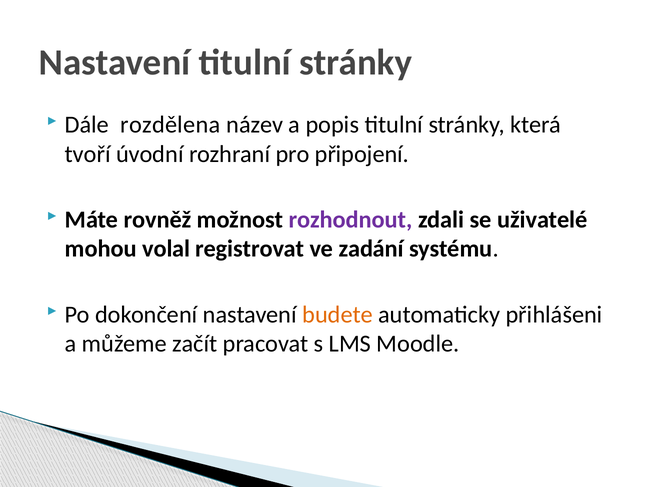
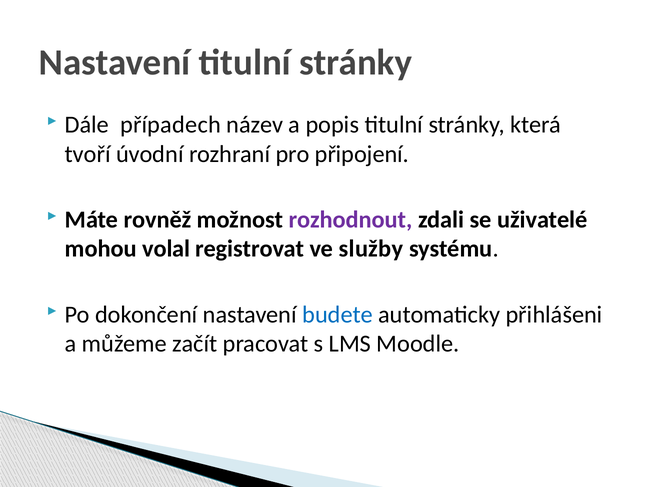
rozdělena: rozdělena -> případech
zadání: zadání -> služby
budete colour: orange -> blue
